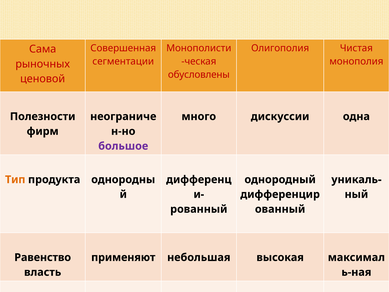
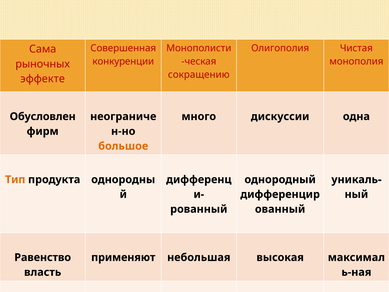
сегментации: сегментации -> конкуренции
обусловлены: обусловлены -> сокращению
ценовой: ценовой -> эффекте
Полезности: Полезности -> Обусловлен
большое colour: purple -> orange
